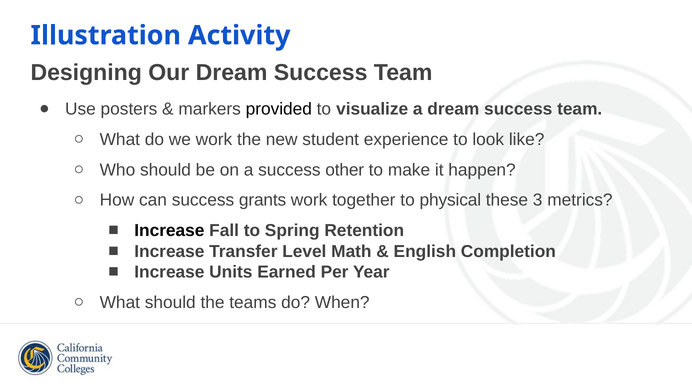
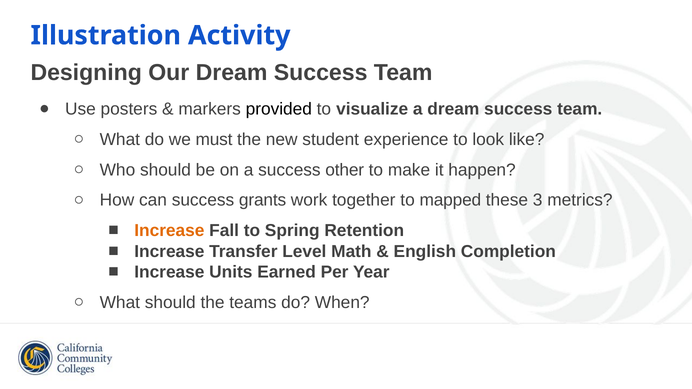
we work: work -> must
physical: physical -> mapped
Increase at (169, 231) colour: black -> orange
